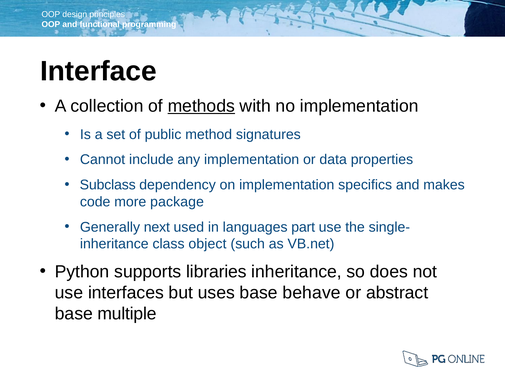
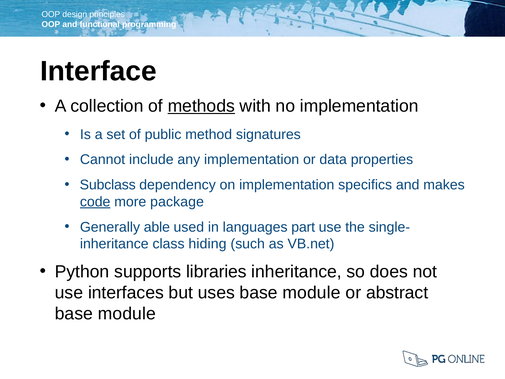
code underline: none -> present
next: next -> able
object: object -> hiding
uses base behave: behave -> module
multiple at (127, 313): multiple -> module
